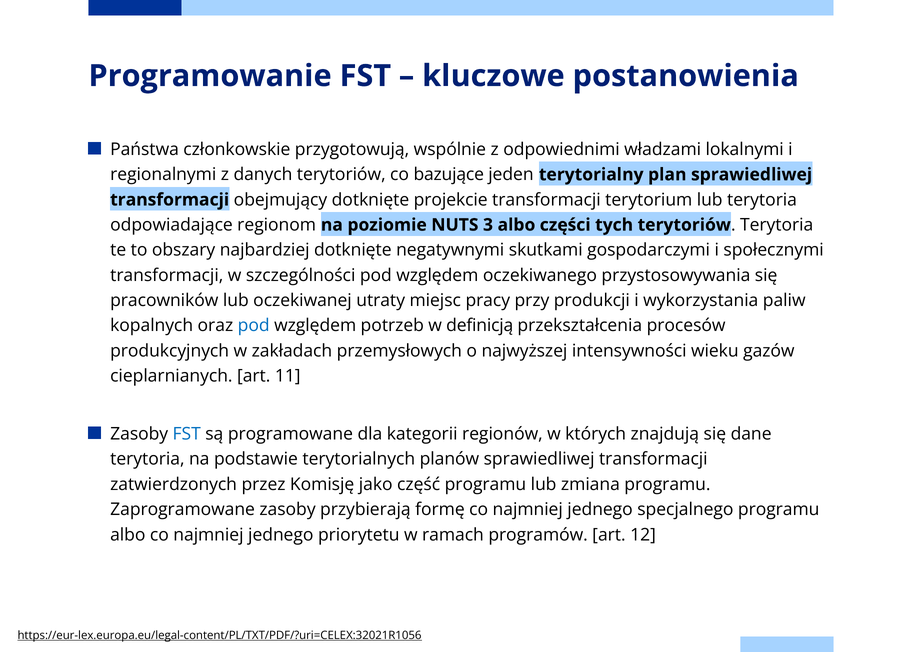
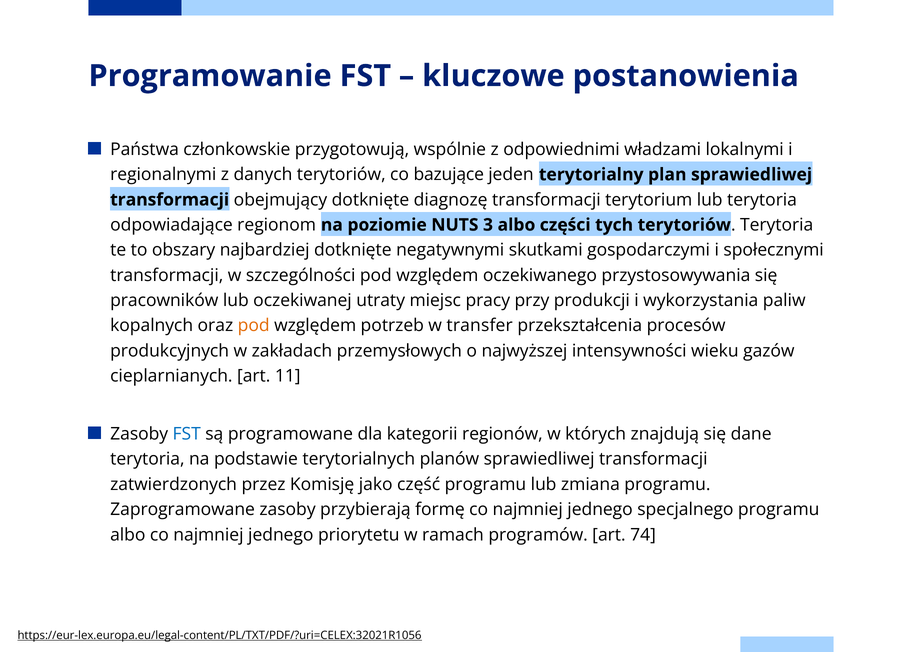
projekcie: projekcie -> diagnozę
pod at (254, 326) colour: blue -> orange
definicją: definicją -> transfer
12: 12 -> 74
